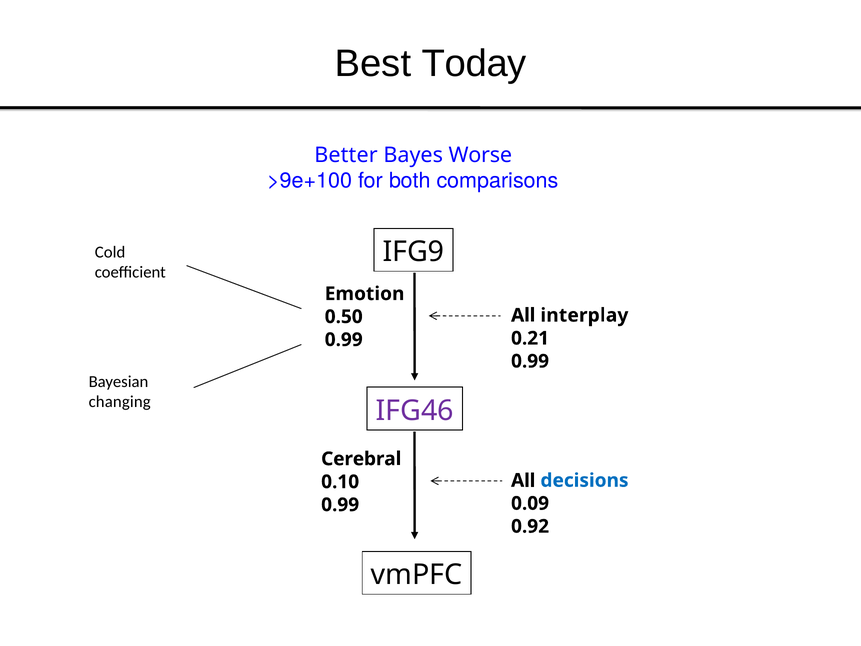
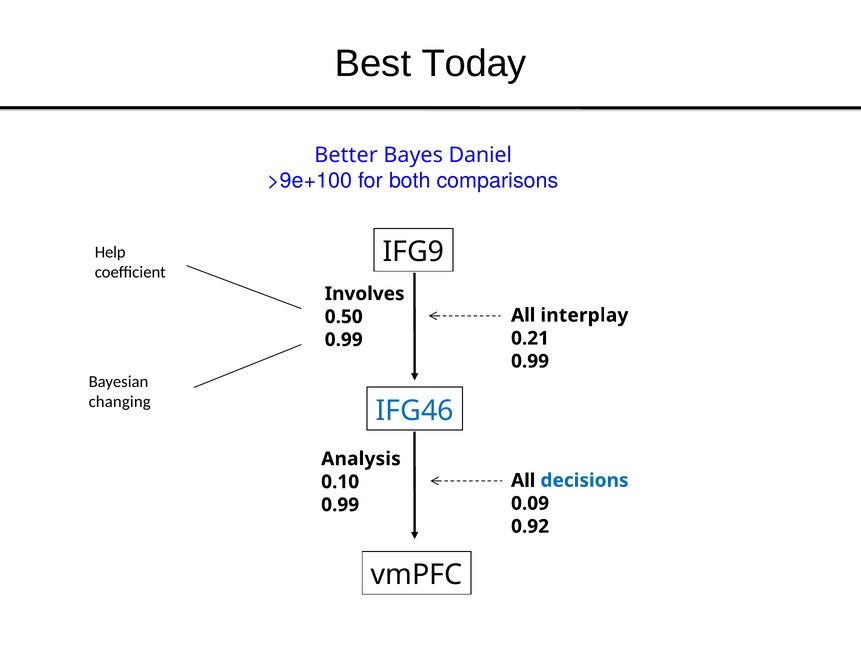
Worse: Worse -> Daniel
Cold: Cold -> Help
Emotion: Emotion -> Involves
IFG46 colour: purple -> blue
Cerebral: Cerebral -> Analysis
